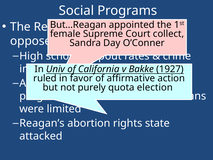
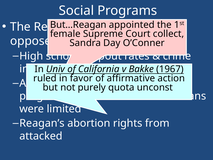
1927: 1927 -> 1967
election: election -> unconst
state: state -> from
